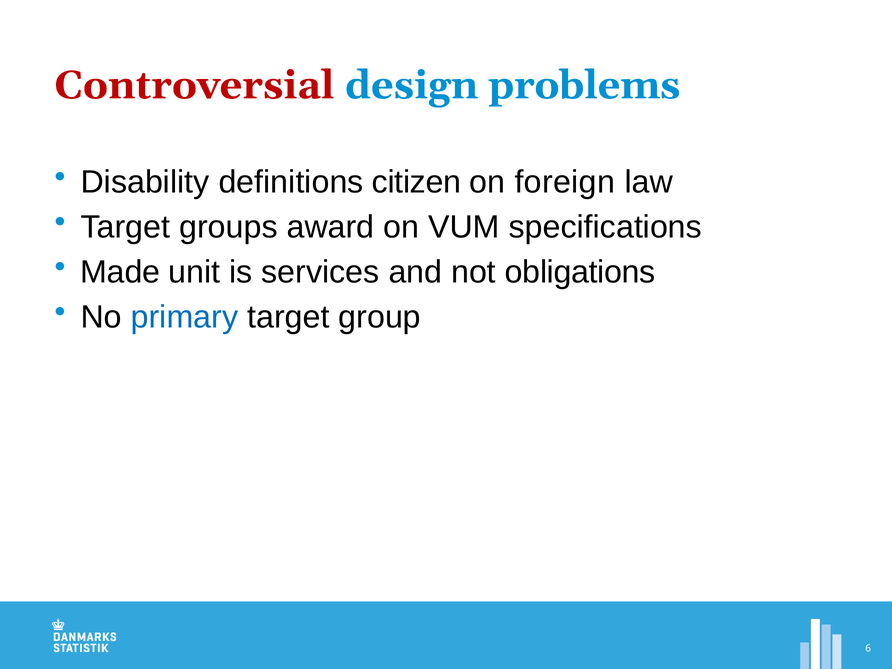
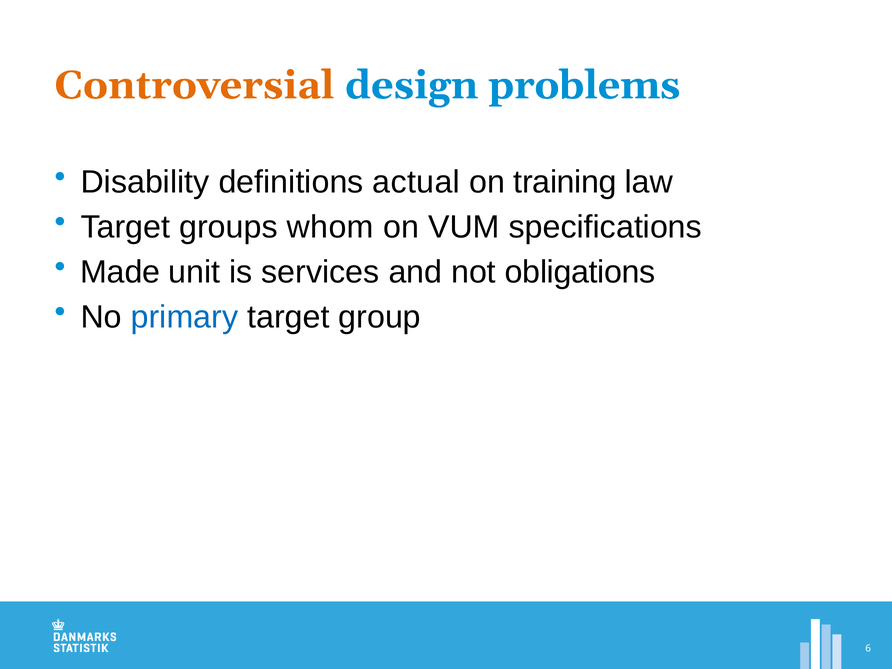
Controversial colour: red -> orange
citizen: citizen -> actual
foreign: foreign -> training
award: award -> whom
